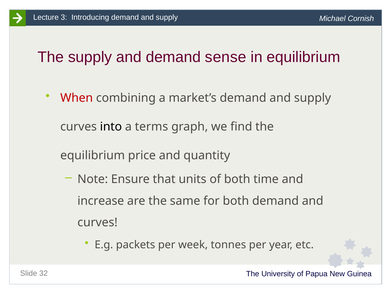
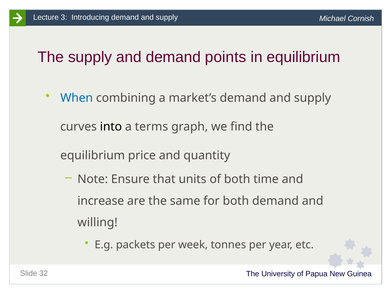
sense: sense -> points
When colour: red -> blue
curves at (97, 222): curves -> willing
